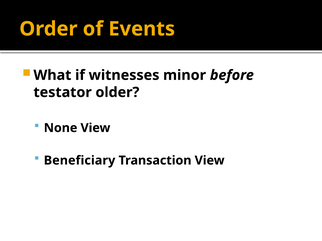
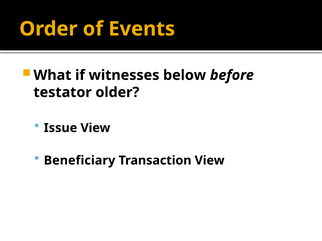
minor: minor -> below
None: None -> Issue
